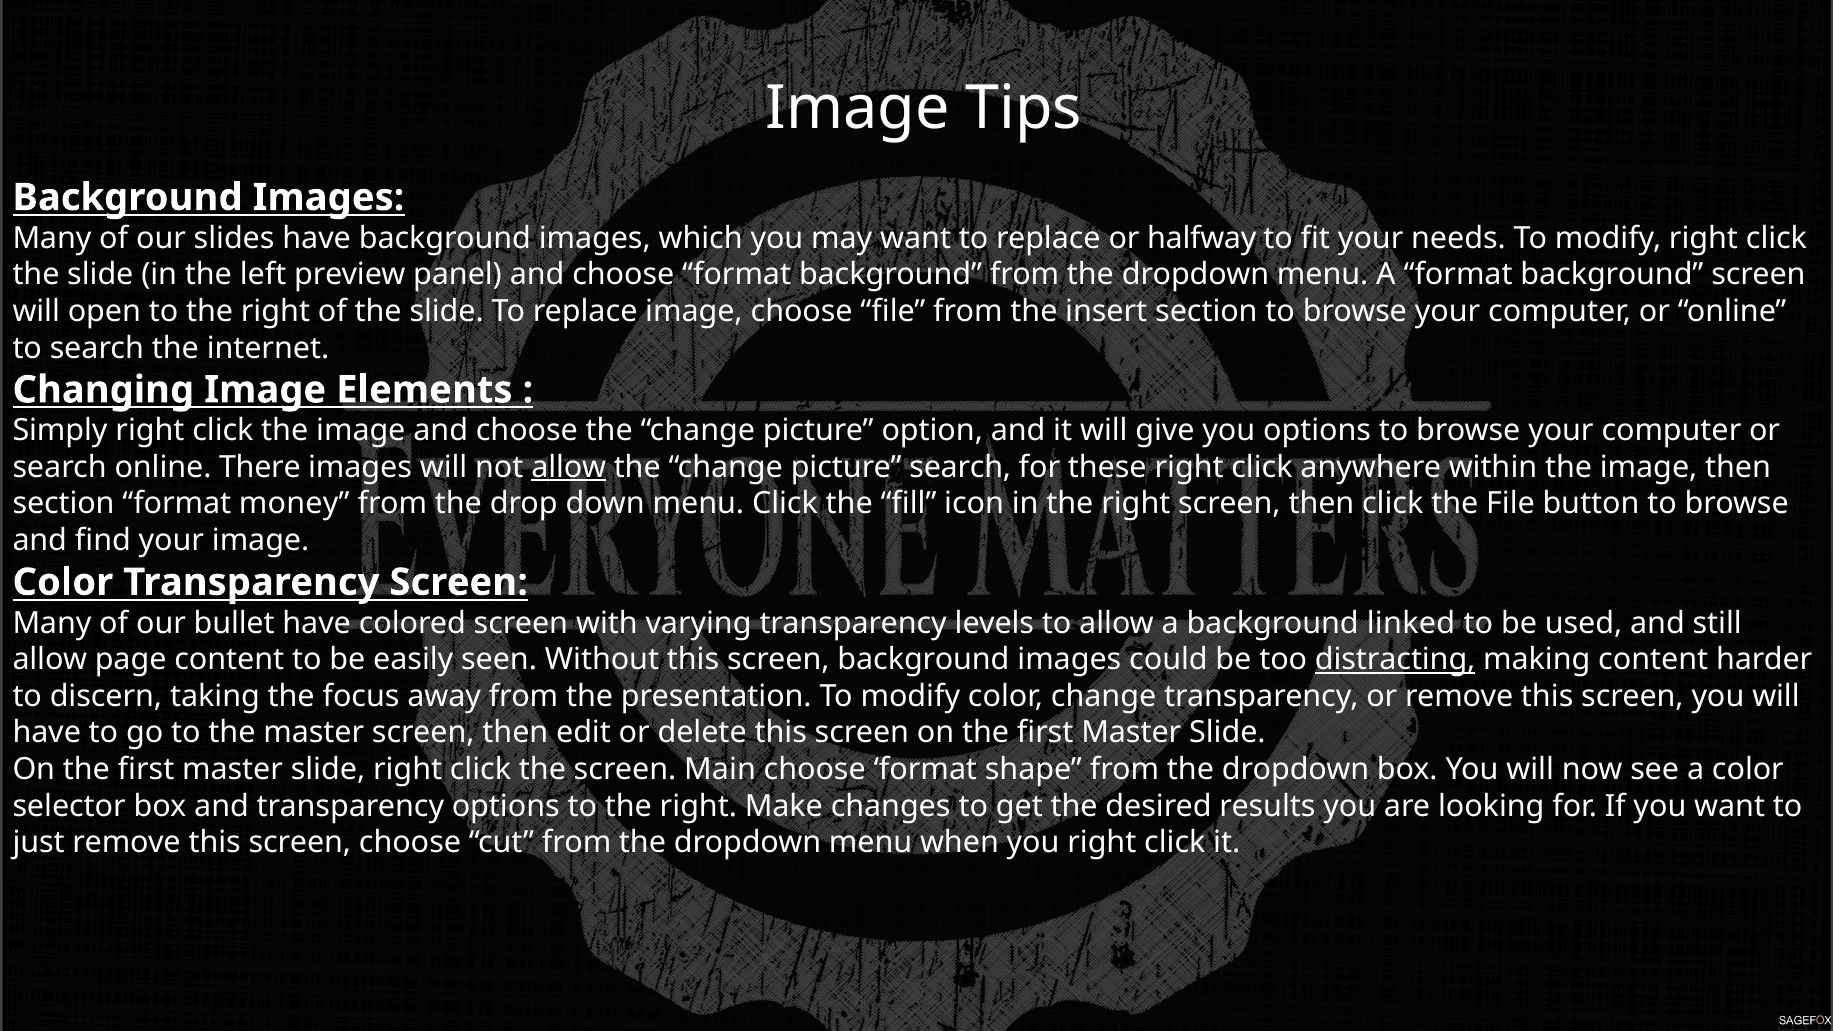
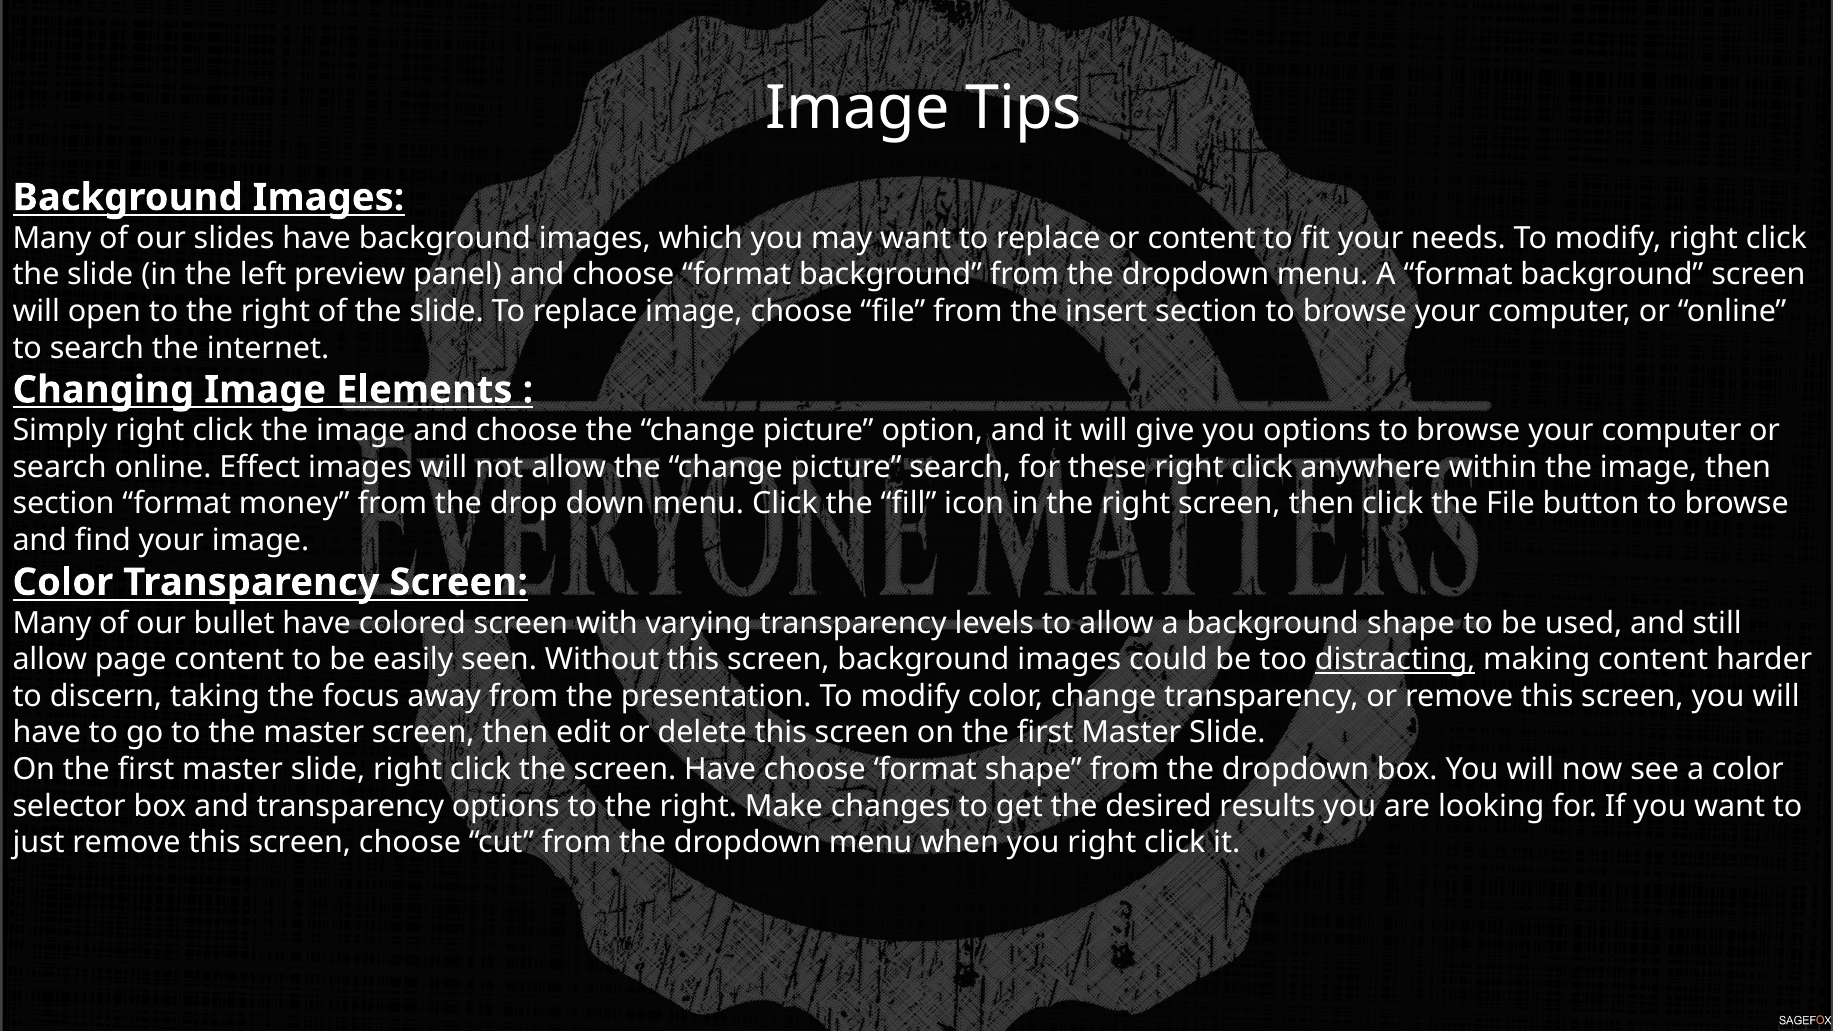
or halfway: halfway -> content
There: There -> Effect
allow at (569, 467) underline: present -> none
background linked: linked -> shape
screen Main: Main -> Have
